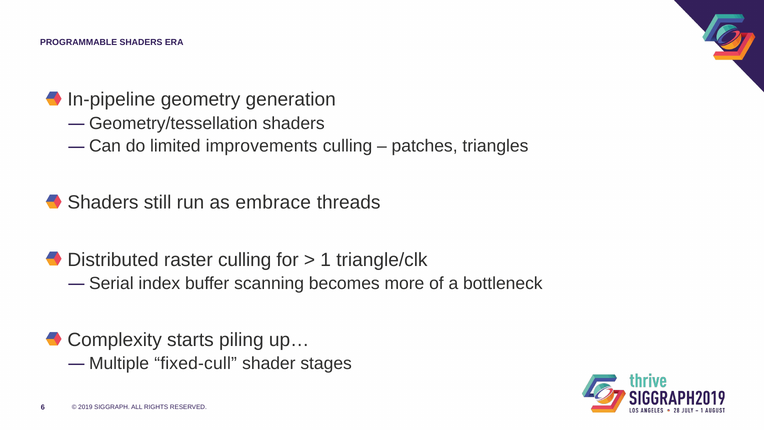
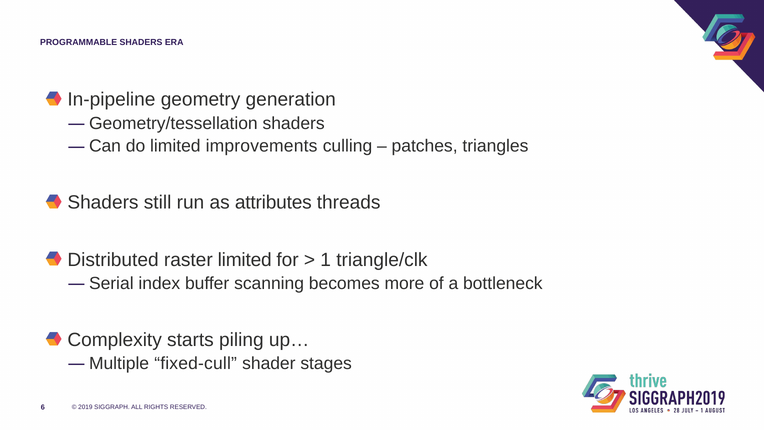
embrace: embrace -> attributes
raster culling: culling -> limited
